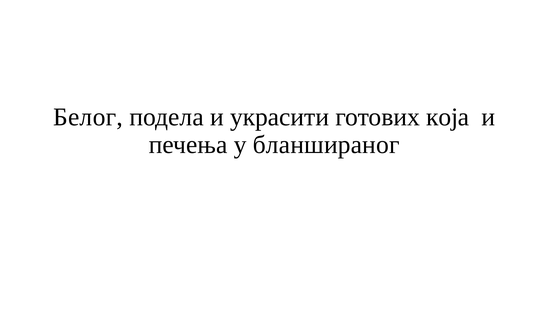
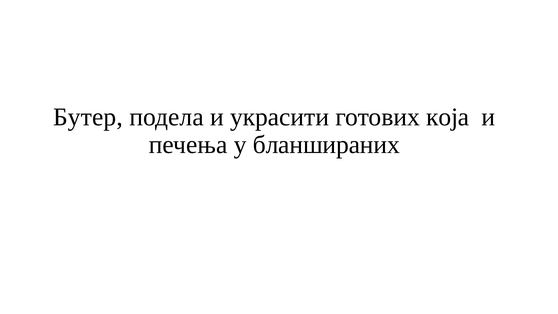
Белог: Белог -> Бутер
бланшираног: бланшираног -> бланшираних
